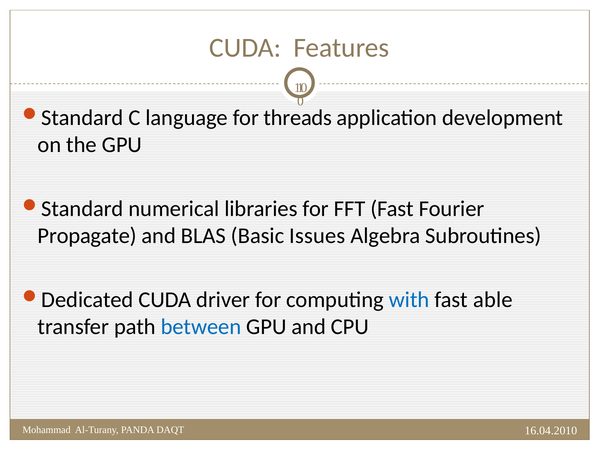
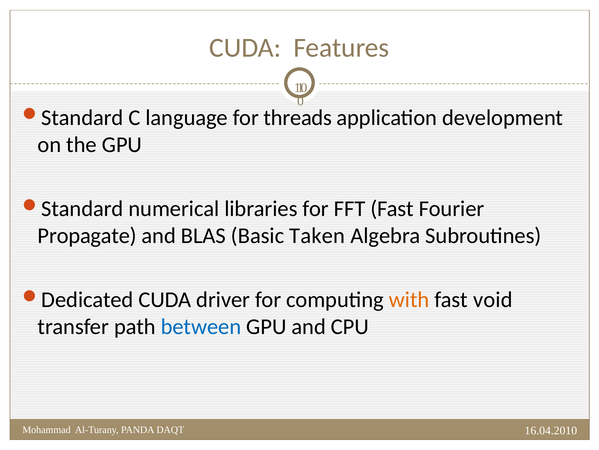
Issues: Issues -> Taken
with colour: blue -> orange
able: able -> void
